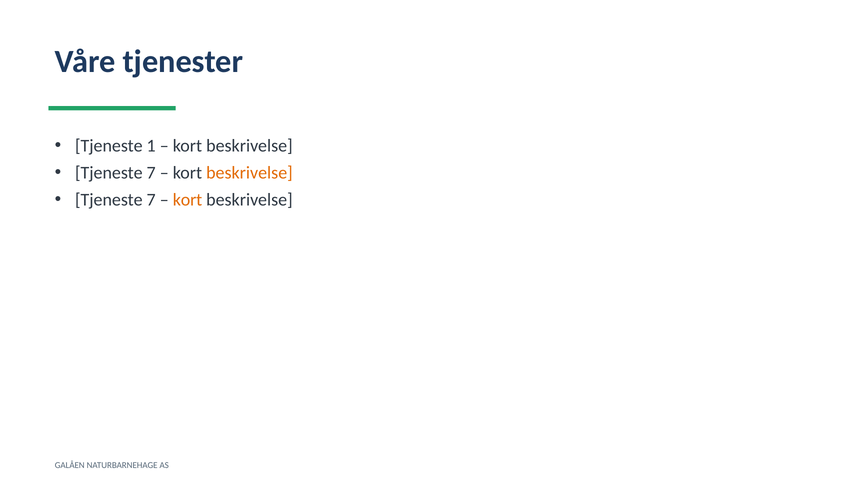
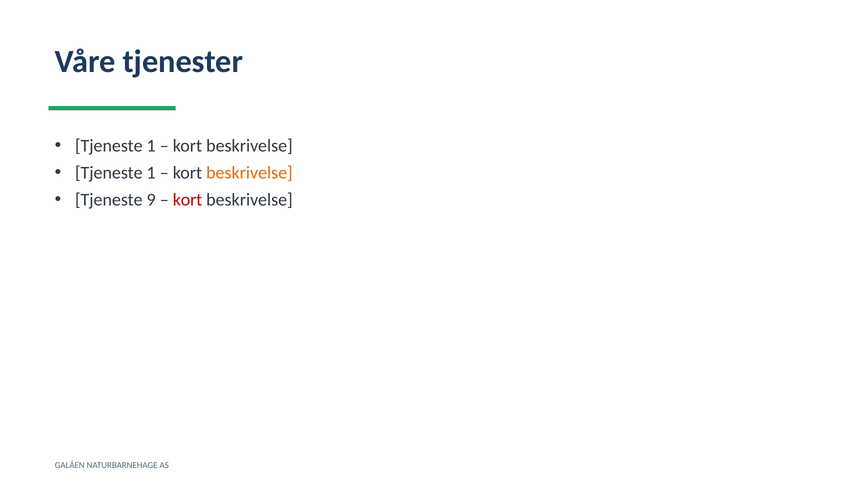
7 at (151, 173): 7 -> 1
7 at (151, 200): 7 -> 9
kort at (188, 200) colour: orange -> red
